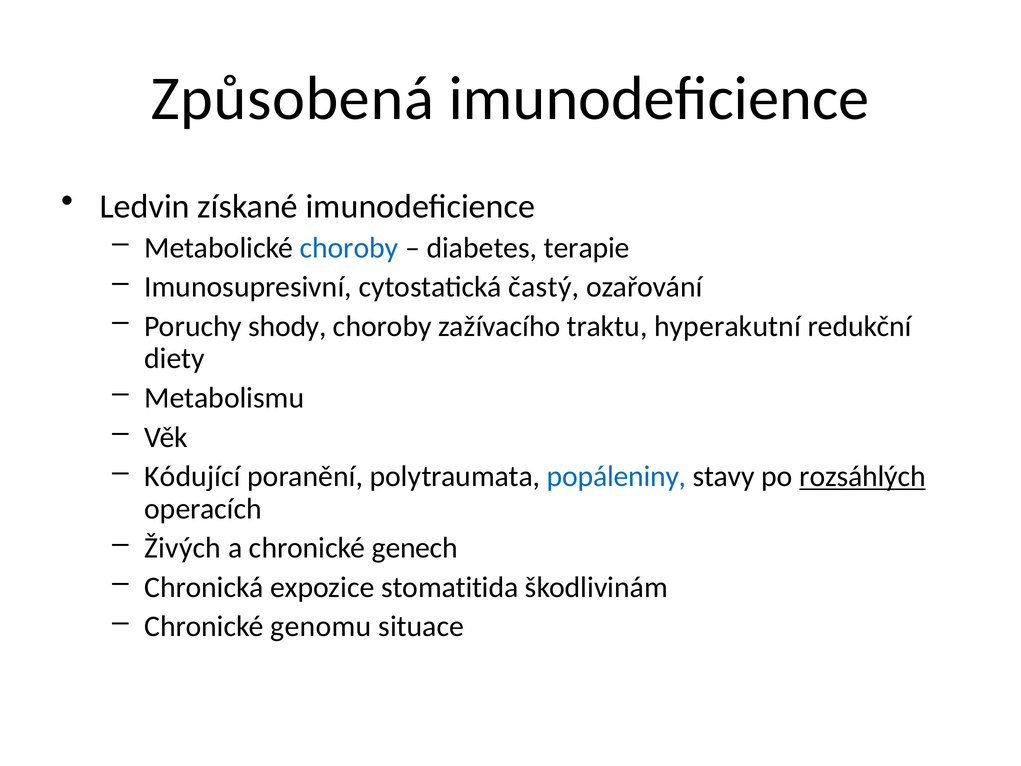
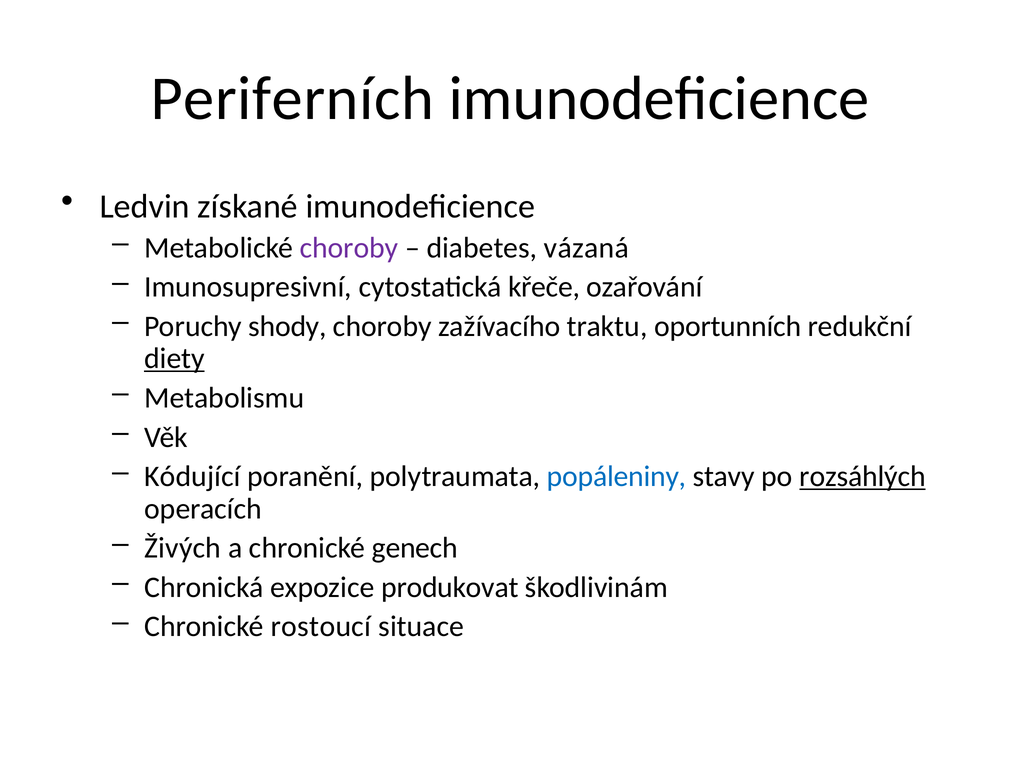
Způsobená: Způsobená -> Periferních
choroby at (349, 248) colour: blue -> purple
terapie: terapie -> vázaná
častý: častý -> křeče
hyperakutní: hyperakutní -> oportunních
diety underline: none -> present
stomatitida: stomatitida -> produkovat
genomu: genomu -> rostoucí
